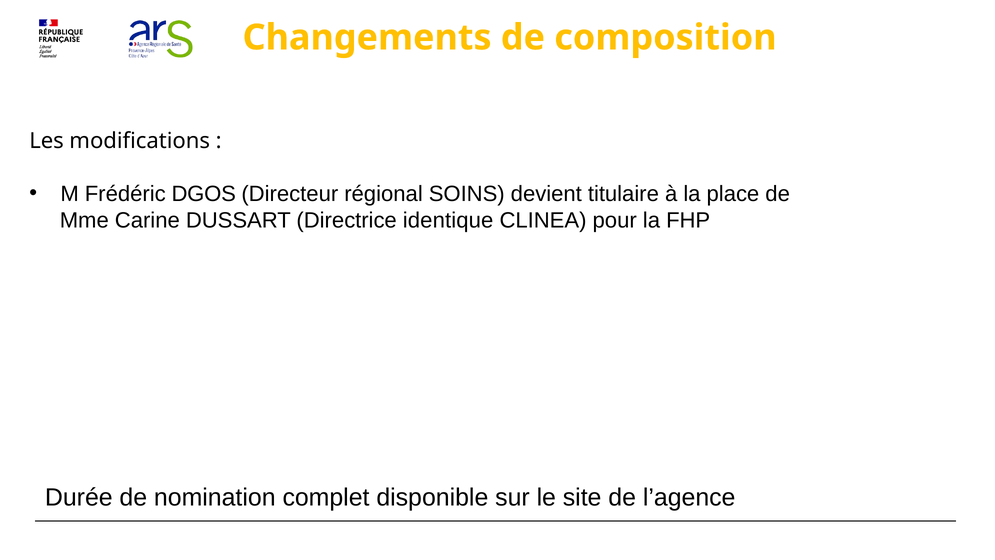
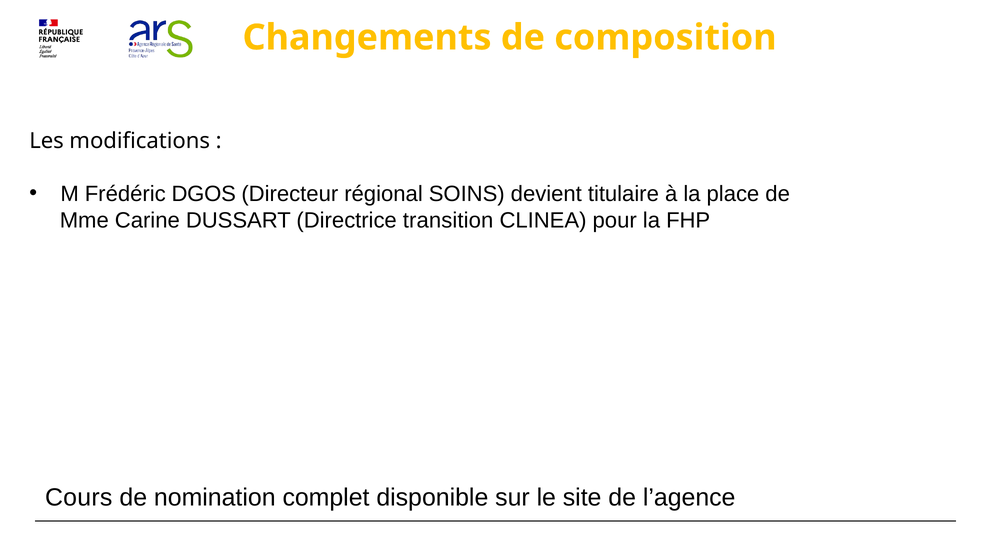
identique: identique -> transition
Durée: Durée -> Cours
